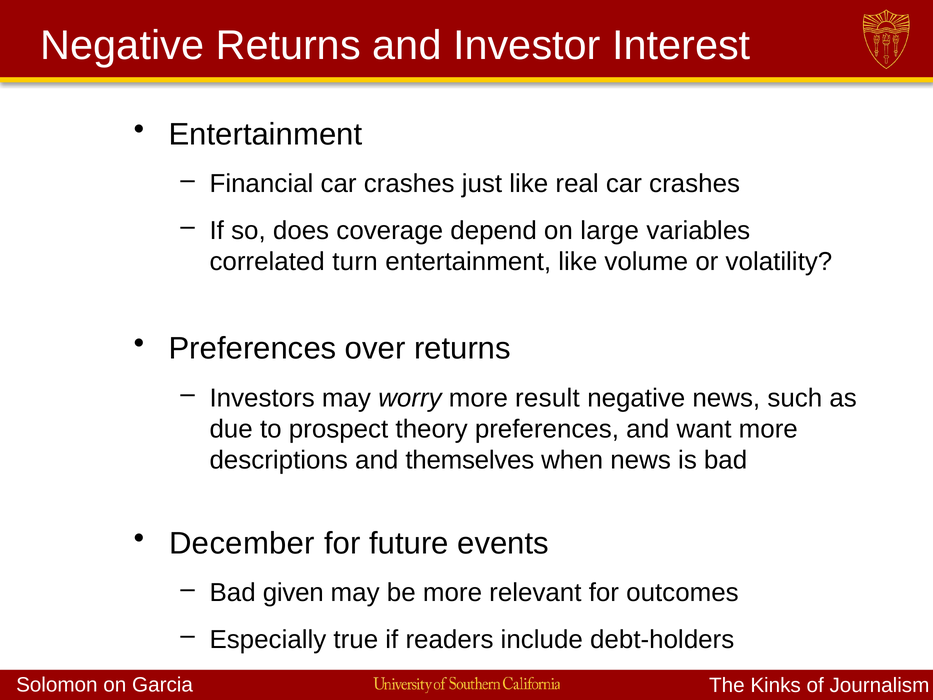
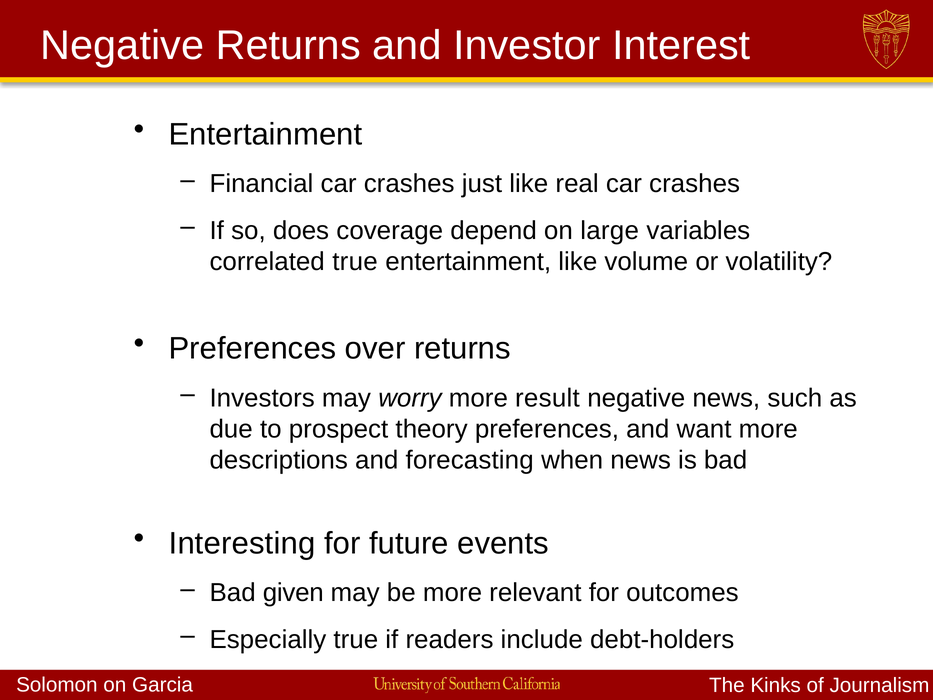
correlated turn: turn -> true
themselves: themselves -> forecasting
December: December -> Interesting
